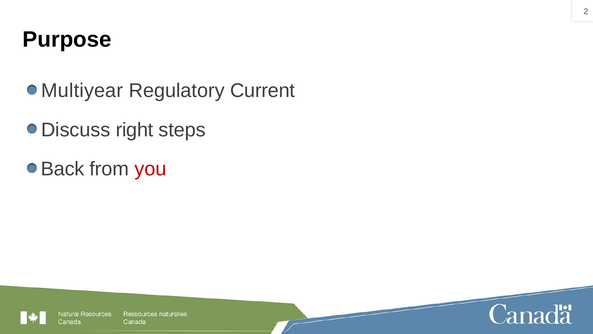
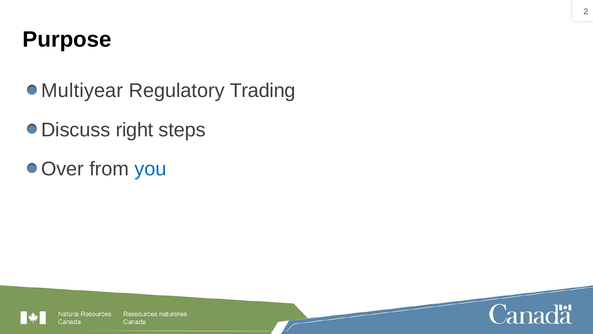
Current: Current -> Trading
Back: Back -> Over
you colour: red -> blue
